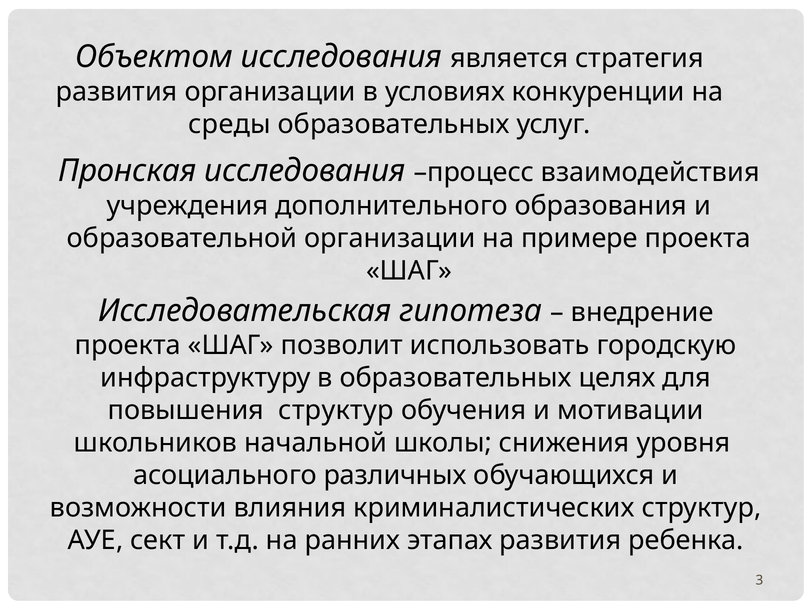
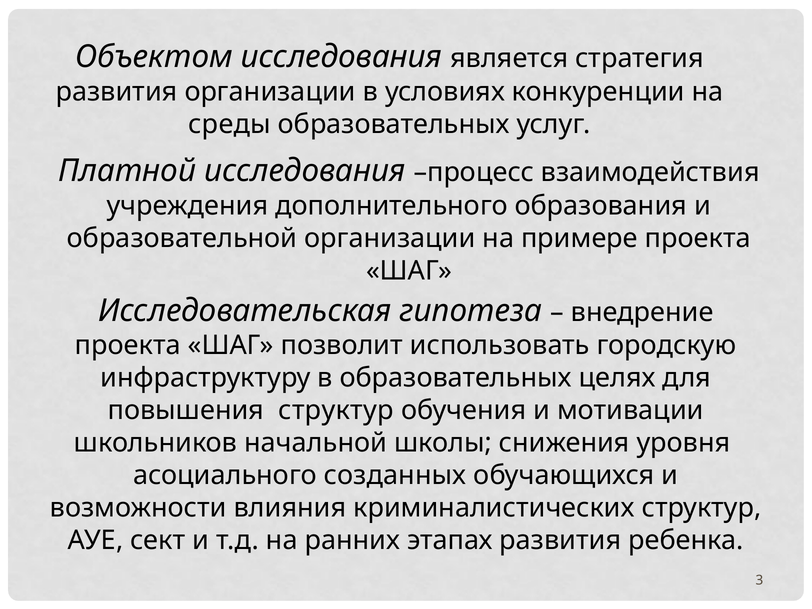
Пронская: Пронская -> Платной
различных: различных -> созданных
